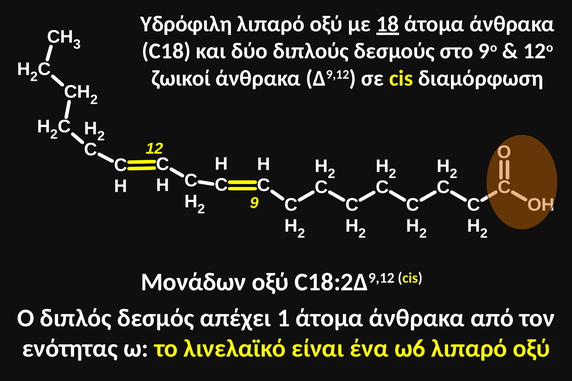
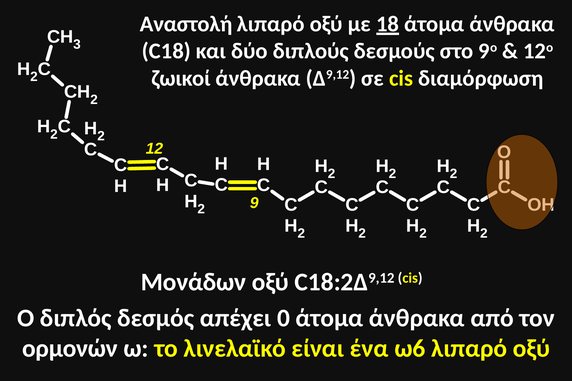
Υδρόφιλη: Υδρόφιλη -> Αναστολή
1: 1 -> 0
ενότητας: ενότητας -> ορμονών
